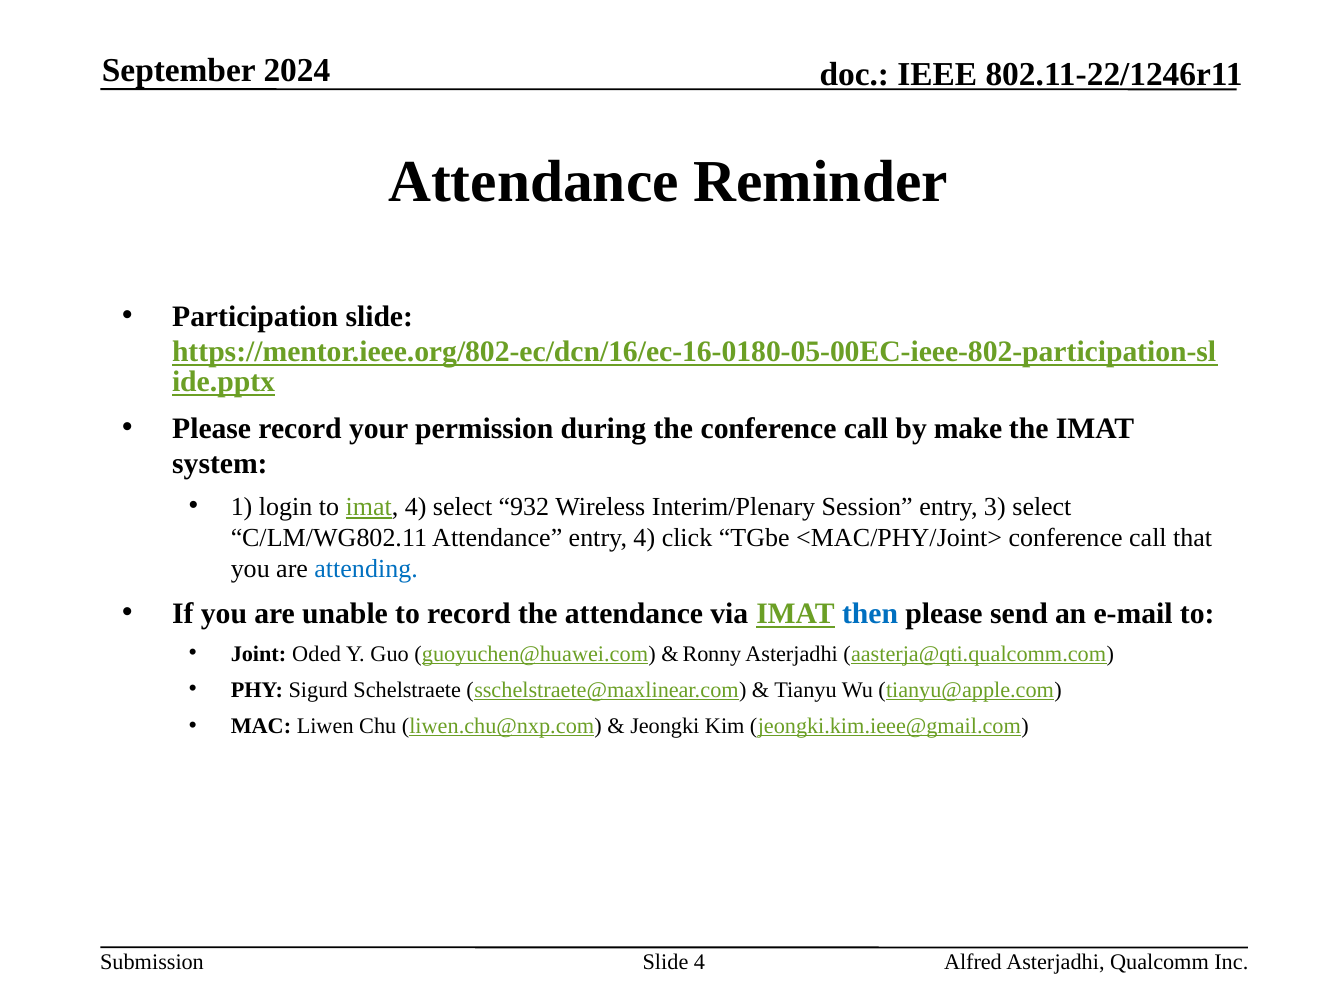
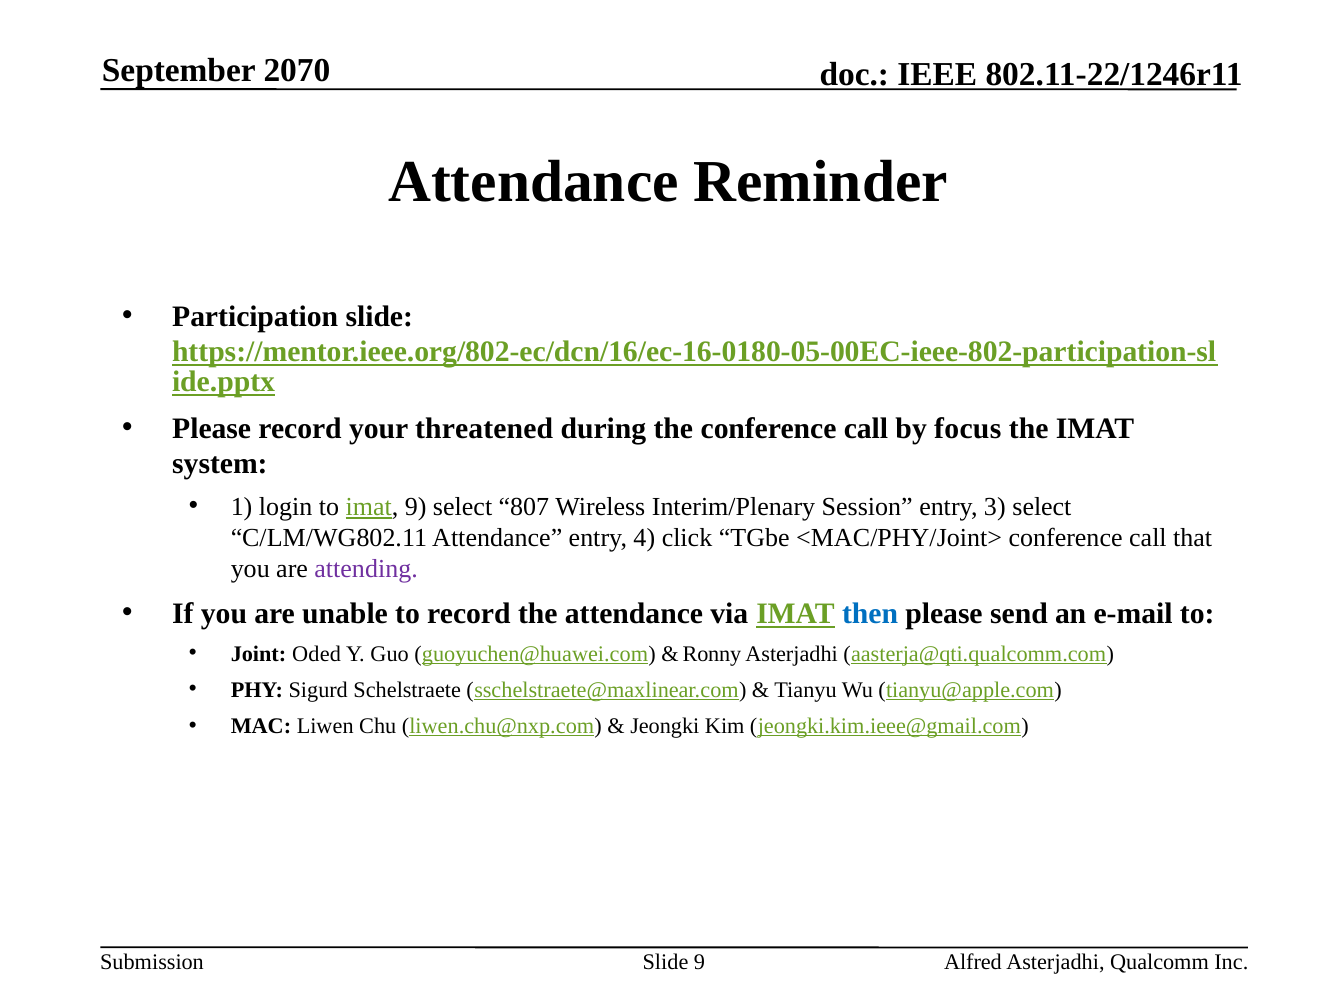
2024: 2024 -> 2070
permission: permission -> threatened
make: make -> focus
imat 4: 4 -> 9
932: 932 -> 807
attending colour: blue -> purple
Slide 4: 4 -> 9
